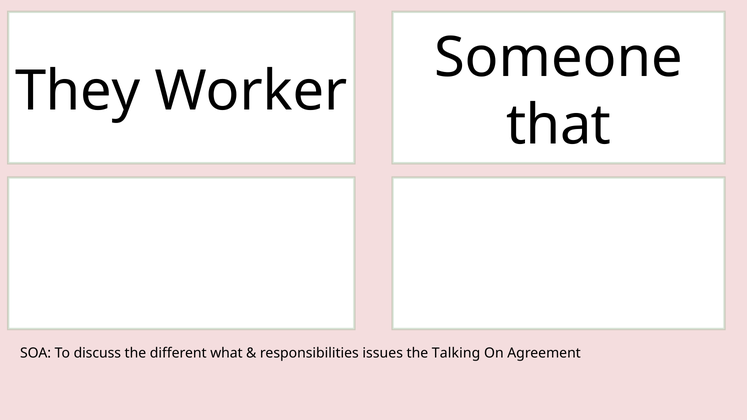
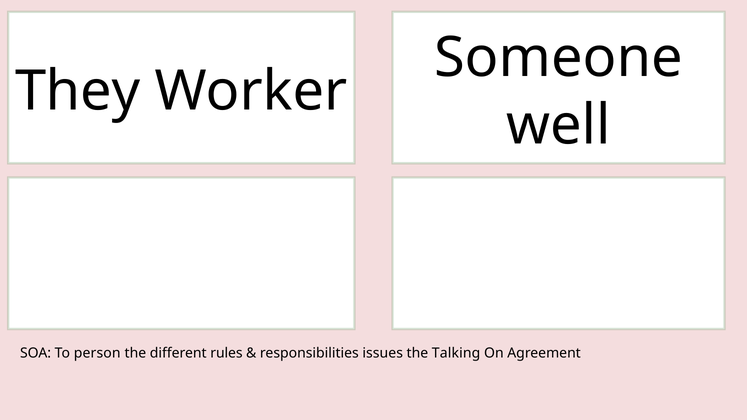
that: that -> well
discuss: discuss -> person
what: what -> rules
